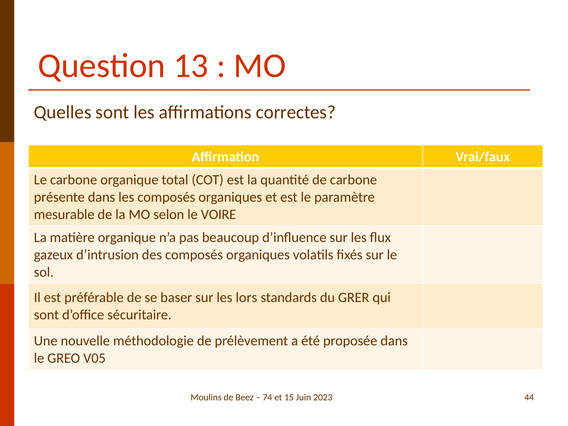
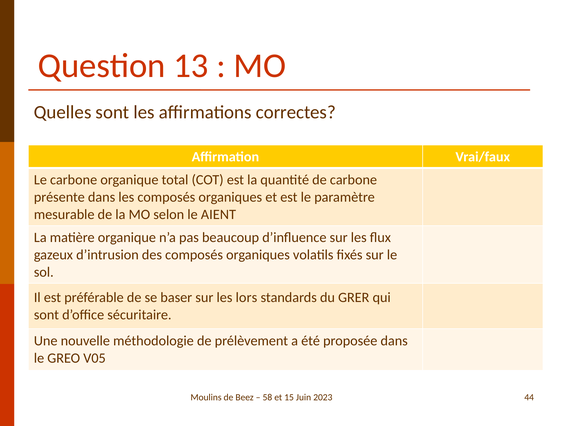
VOIRE: VOIRE -> AIENT
74: 74 -> 58
